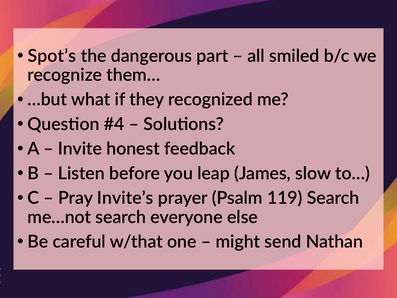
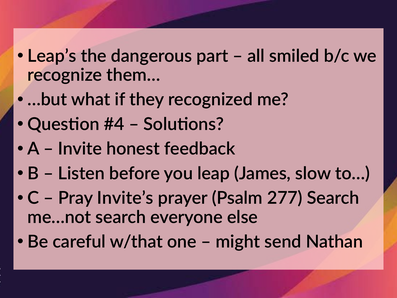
Spot’s: Spot’s -> Leap’s
119: 119 -> 277
